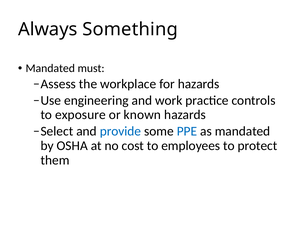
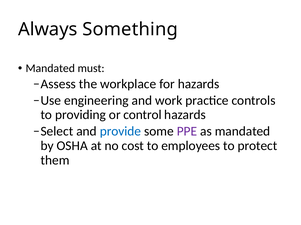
exposure: exposure -> providing
known: known -> control
PPE colour: blue -> purple
